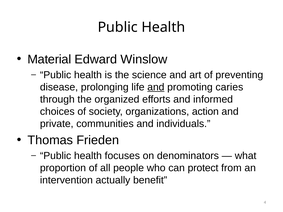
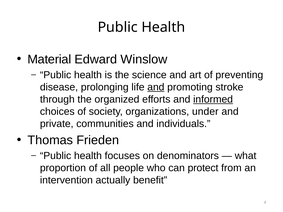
caries: caries -> stroke
informed underline: none -> present
action: action -> under
